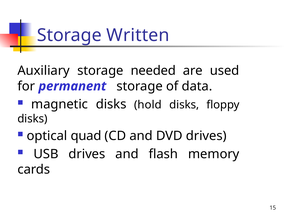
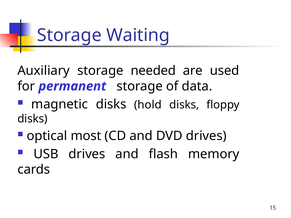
Written: Written -> Waiting
quad: quad -> most
